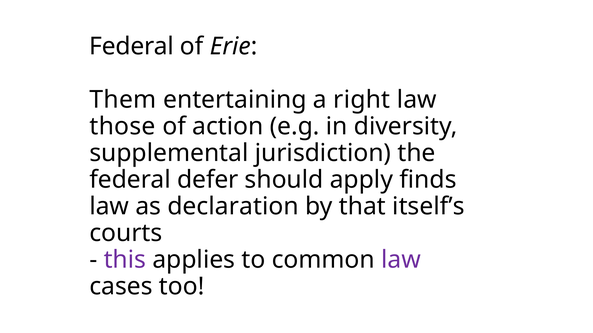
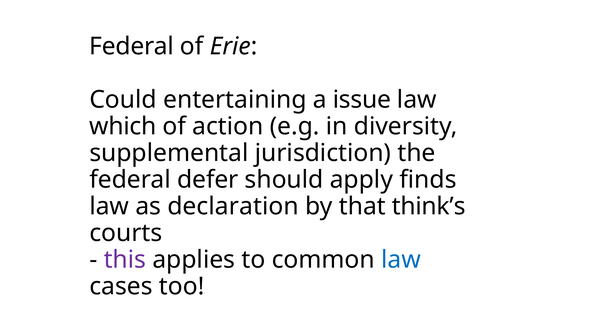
Them: Them -> Could
right: right -> issue
those: those -> which
itself’s: itself’s -> think’s
law at (401, 260) colour: purple -> blue
